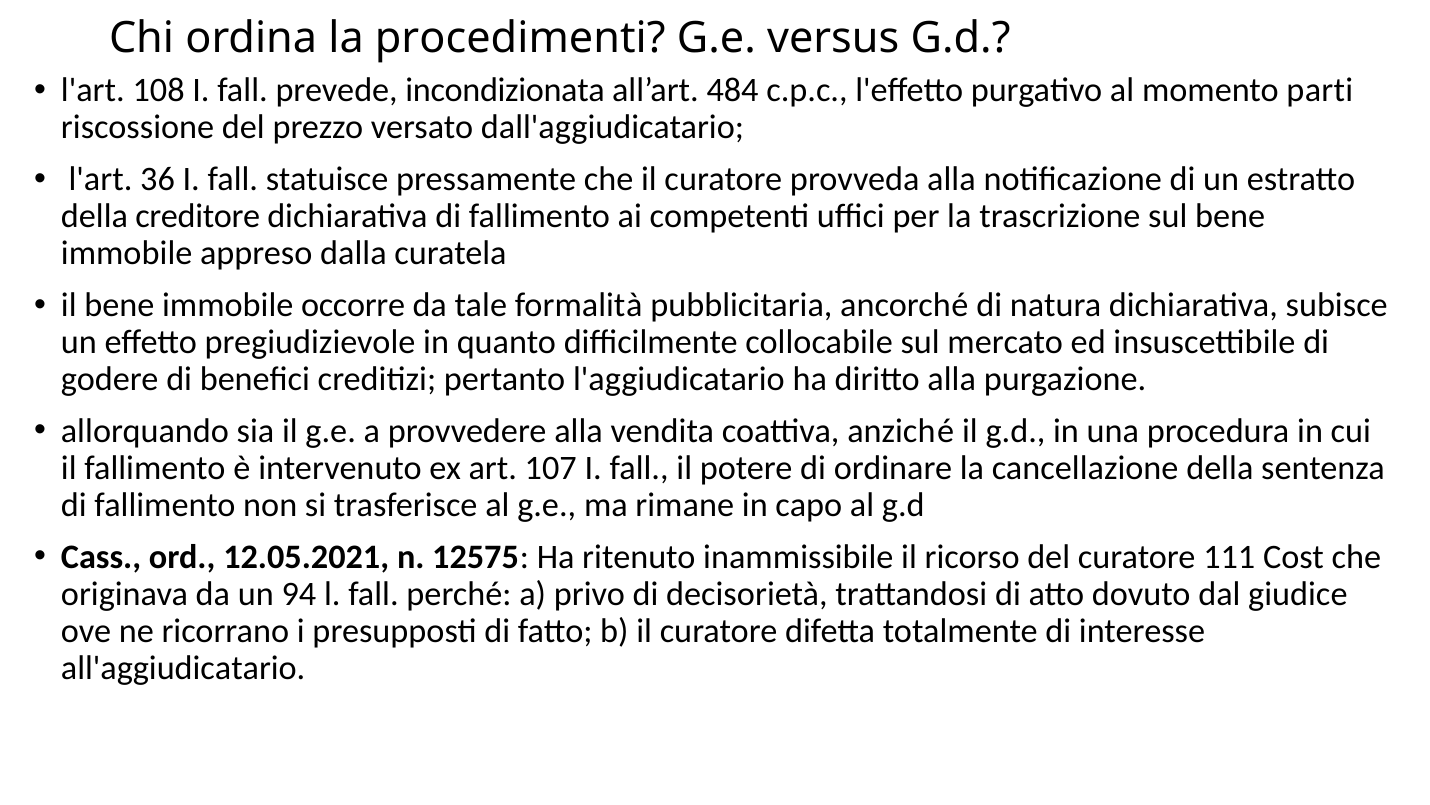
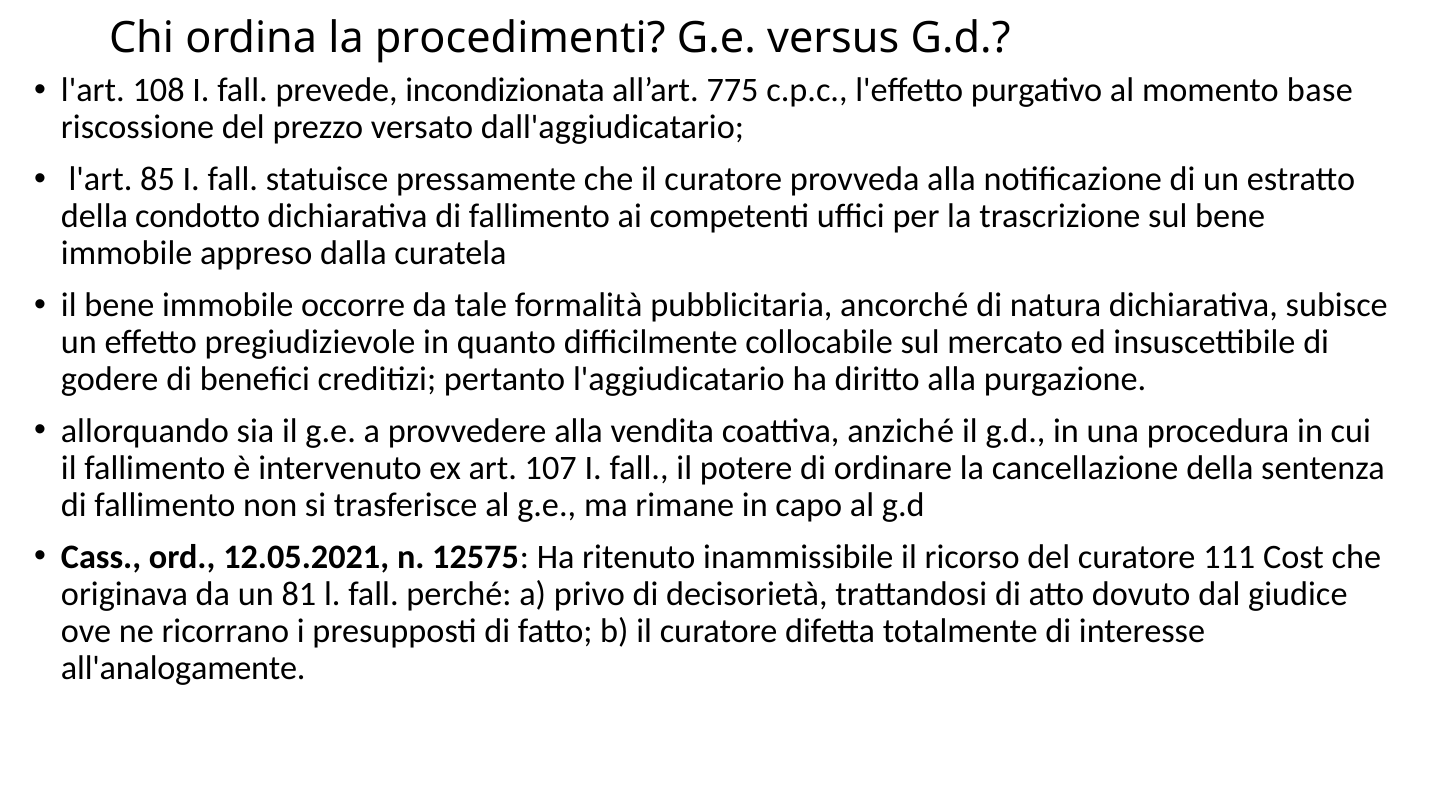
484: 484 -> 775
parti: parti -> base
36: 36 -> 85
creditore: creditore -> condotto
94: 94 -> 81
all'aggiudicatario: all'aggiudicatario -> all'analogamente
